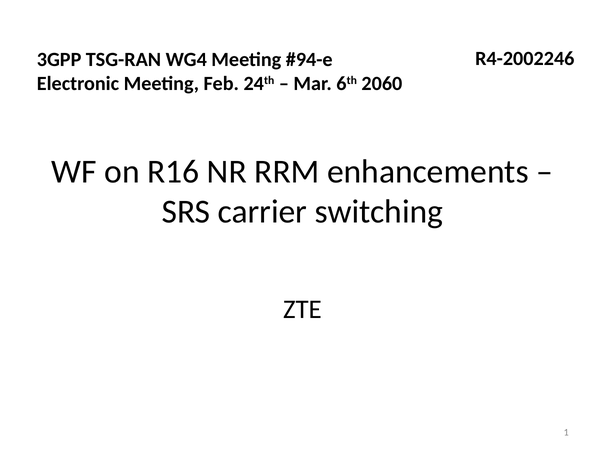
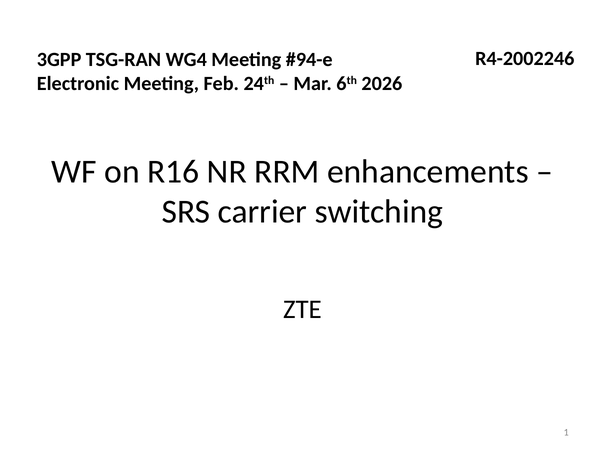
2060: 2060 -> 2026
